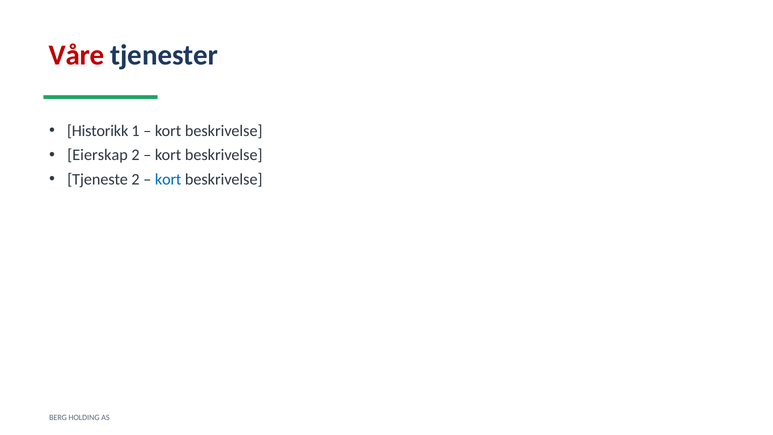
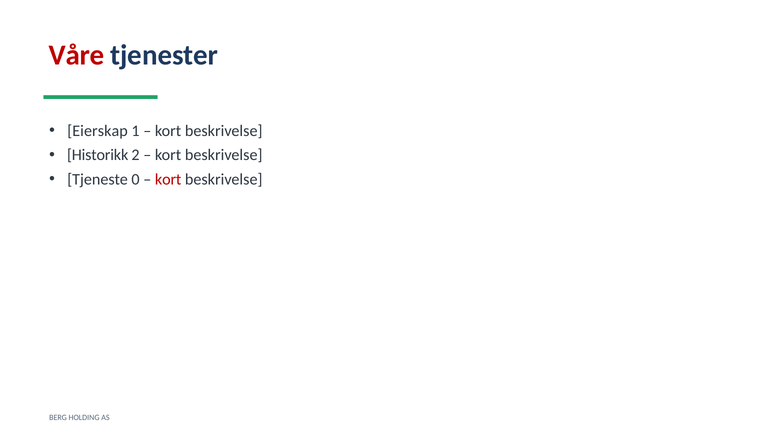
Historikk: Historikk -> Eierskap
Eierskap: Eierskap -> Historikk
Tjeneste 2: 2 -> 0
kort at (168, 179) colour: blue -> red
